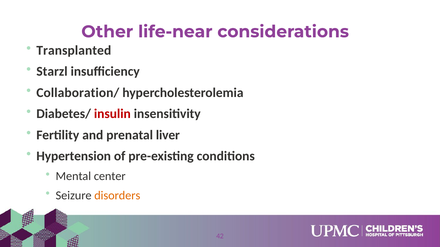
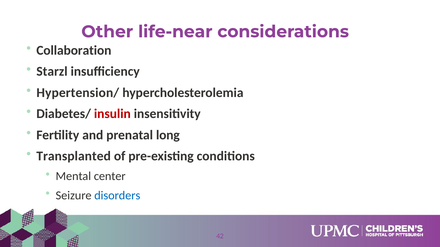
Transplanted: Transplanted -> Collaboration
Collaboration/: Collaboration/ -> Hypertension/
liver: liver -> long
Hypertension: Hypertension -> Transplanted
disorders colour: orange -> blue
